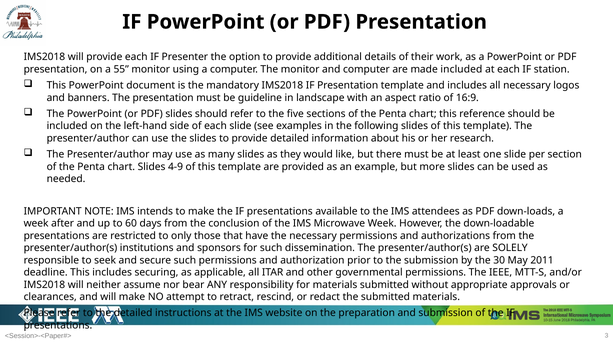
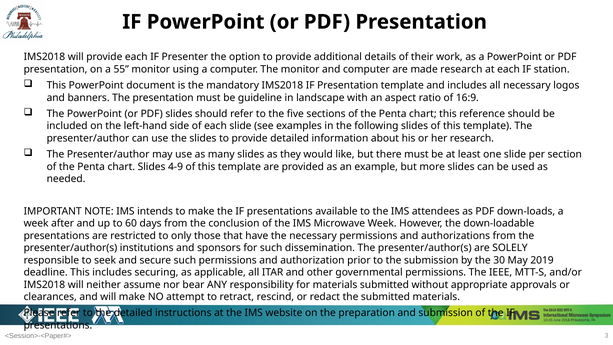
made included: included -> research
2011: 2011 -> 2019
